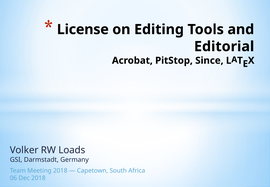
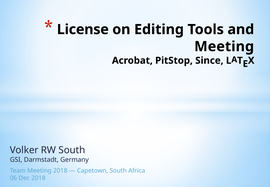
Editorial at (224, 46): Editorial -> Meeting
RW Loads: Loads -> South
